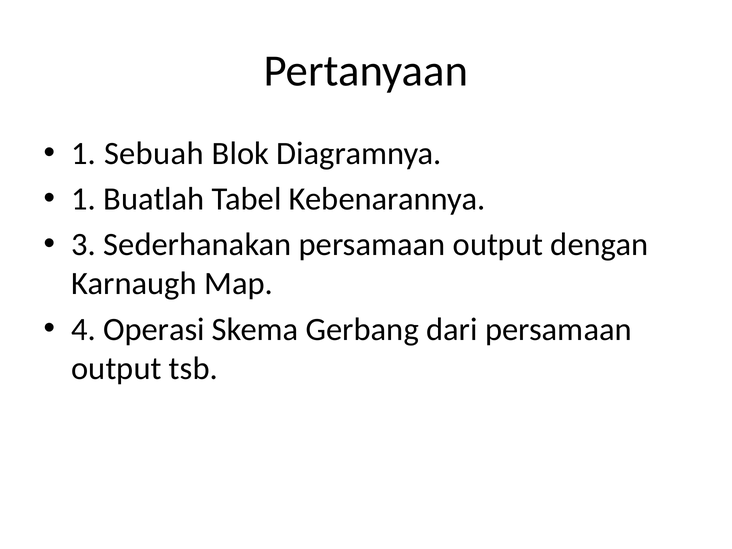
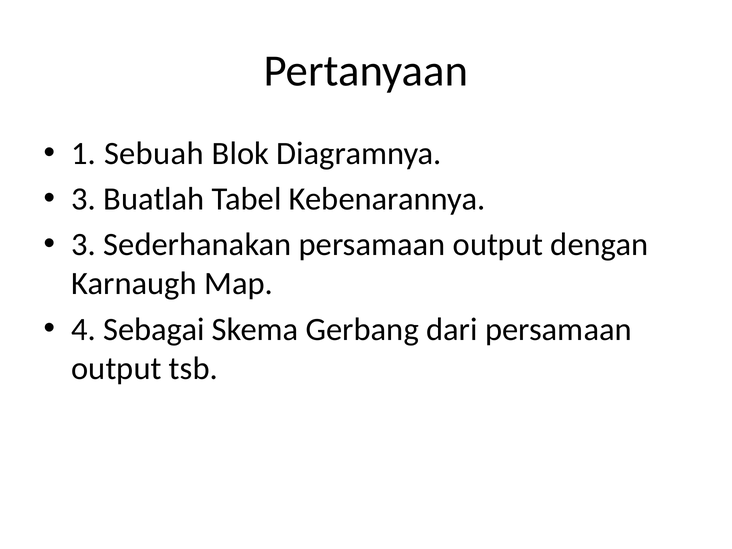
1 at (84, 199): 1 -> 3
Operasi: Operasi -> Sebagai
